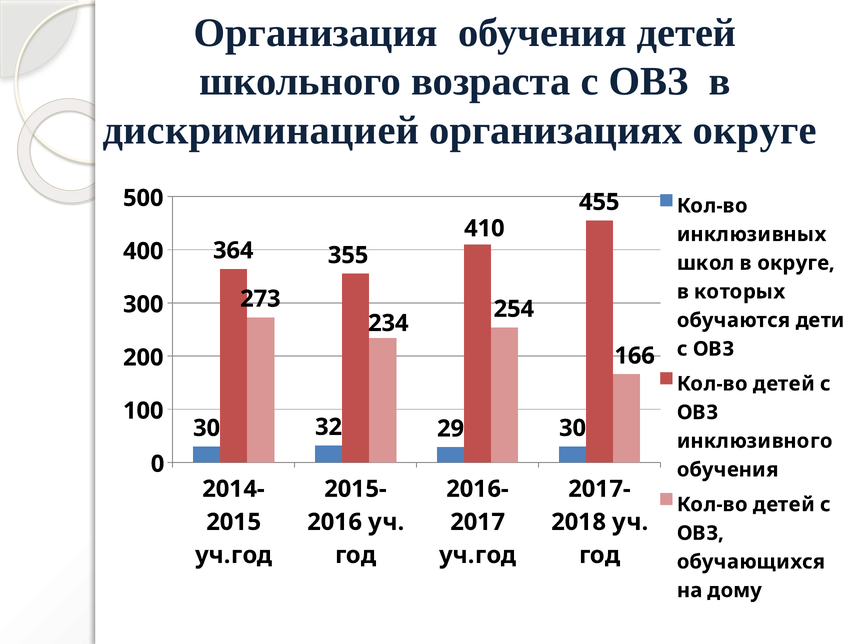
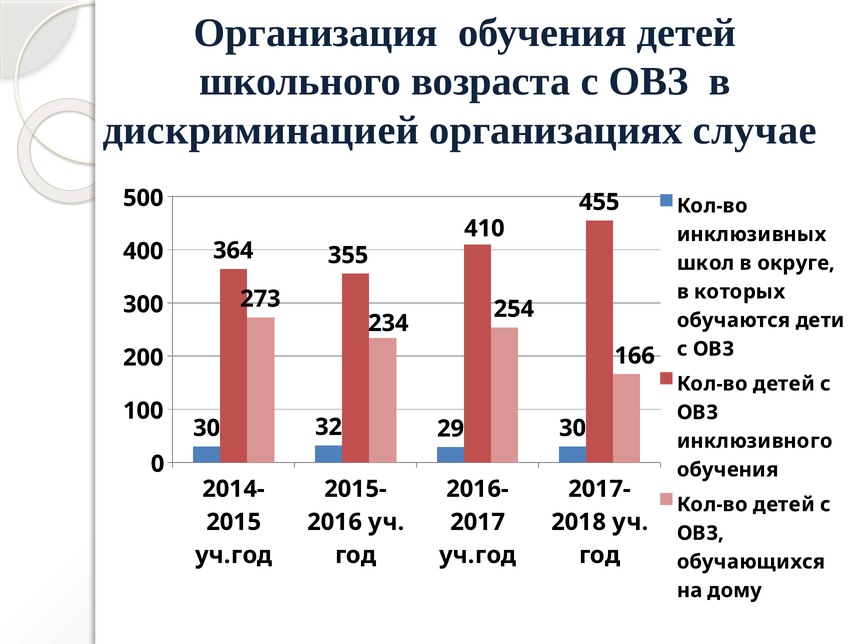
организациях округе: округе -> случае
